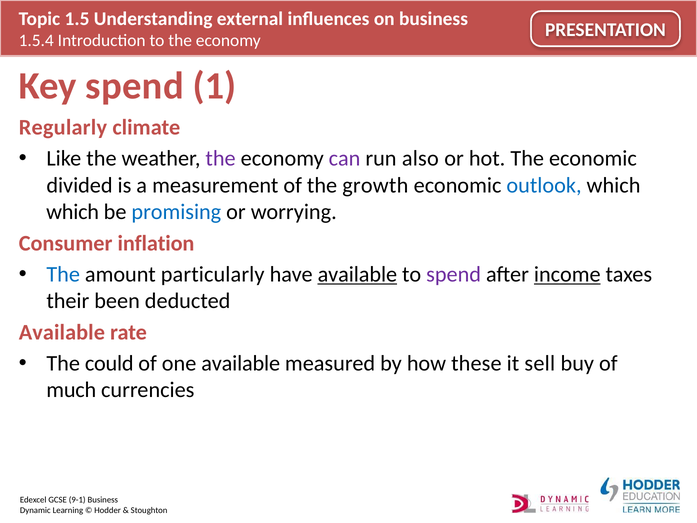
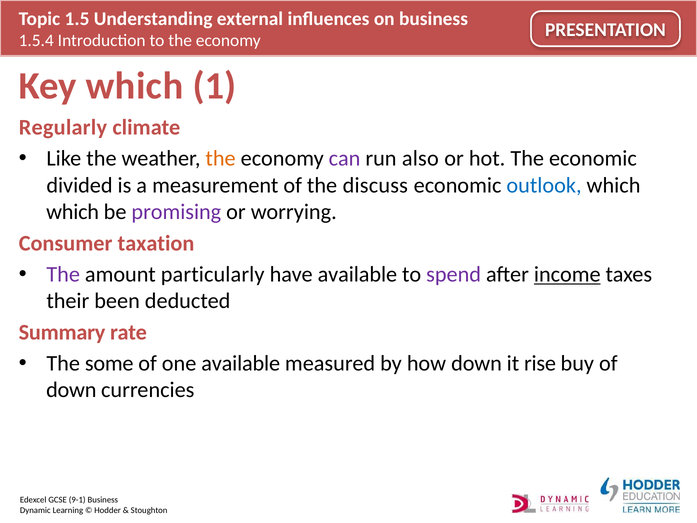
Key spend: spend -> which
the at (221, 159) colour: purple -> orange
growth: growth -> discuss
promising colour: blue -> purple
inflation: inflation -> taxation
The at (63, 274) colour: blue -> purple
available at (357, 274) underline: present -> none
Available at (62, 332): Available -> Summary
could: could -> some
how these: these -> down
sell: sell -> rise
much at (71, 390): much -> down
